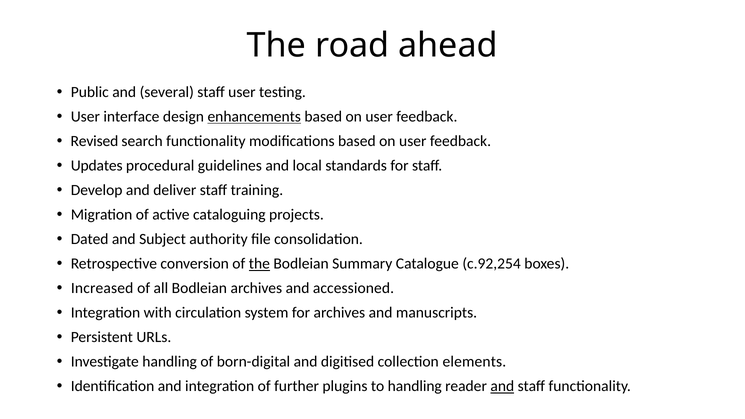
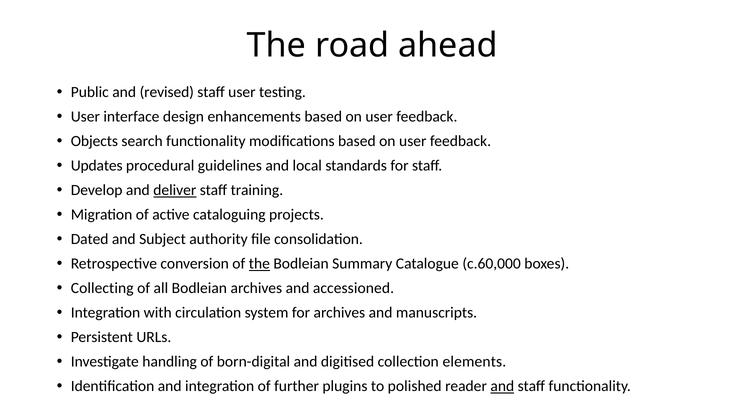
several: several -> revised
enhancements underline: present -> none
Revised: Revised -> Objects
deliver underline: none -> present
c.92,254: c.92,254 -> c.60,000
Increased: Increased -> Collecting
to handling: handling -> polished
